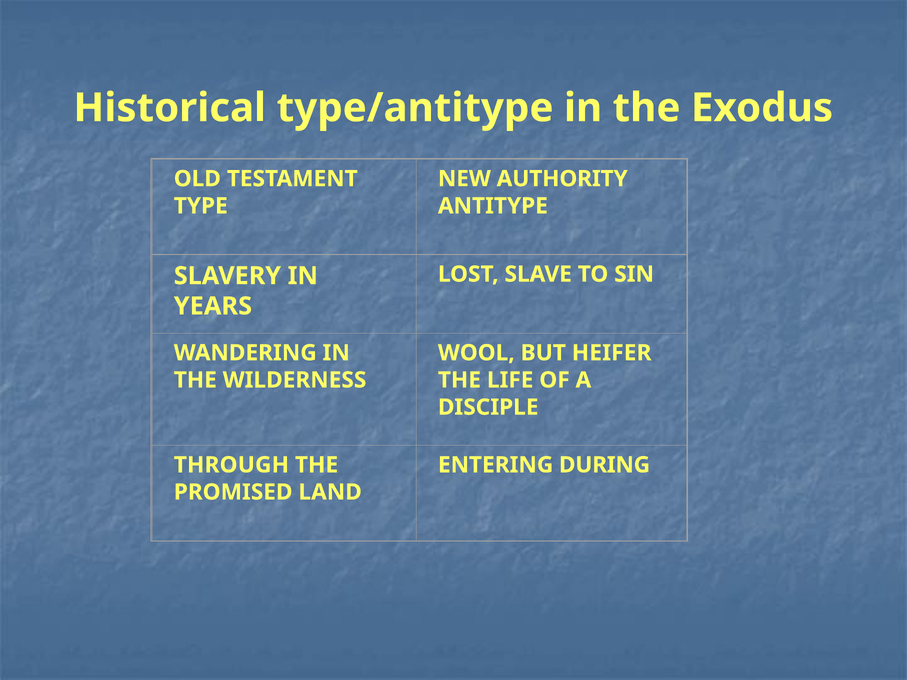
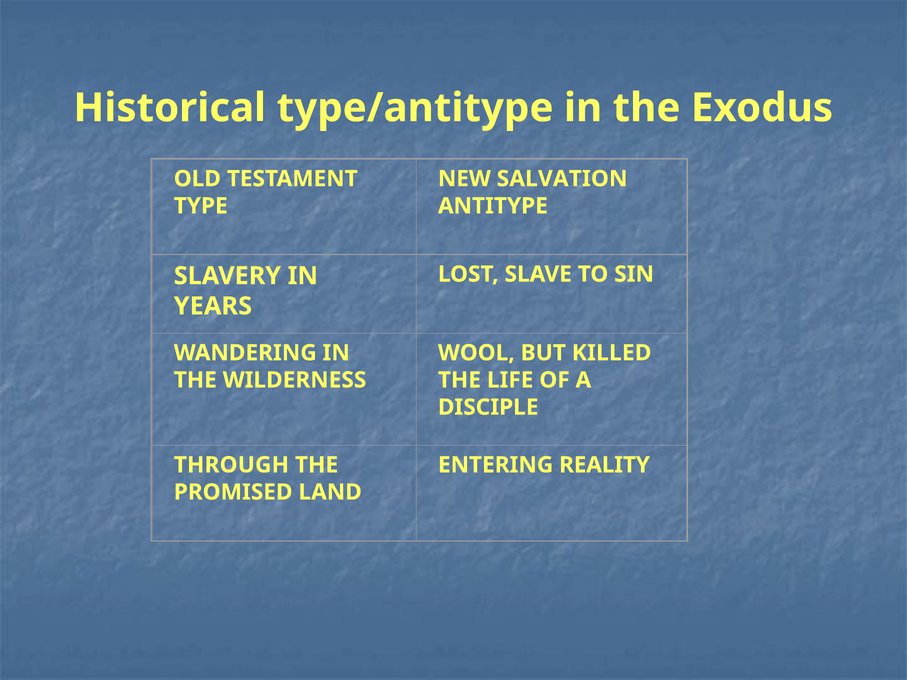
AUTHORITY: AUTHORITY -> SALVATION
HEIFER: HEIFER -> KILLED
DURING: DURING -> REALITY
